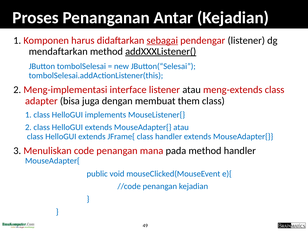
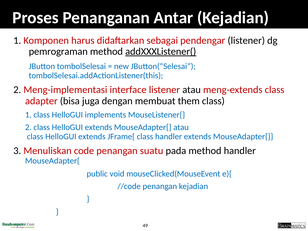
sebagai underline: present -> none
mendaftarkan: mendaftarkan -> pemrograman
mana: mana -> suatu
